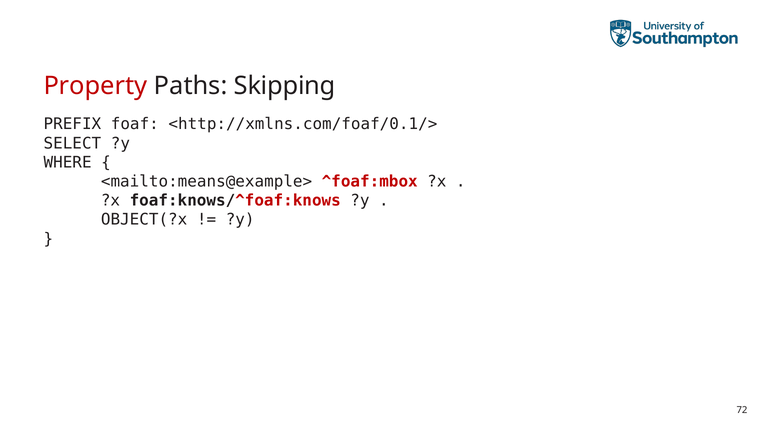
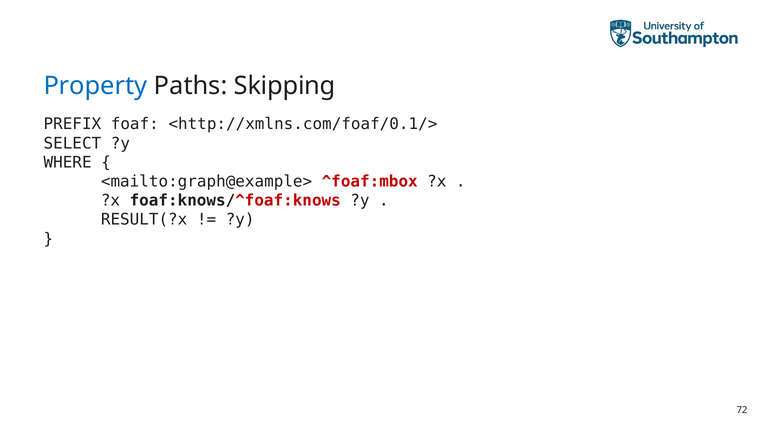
Property colour: red -> blue
<mailto:means@example>: <mailto:means@example> -> <mailto:graph@example>
OBJECT(?x: OBJECT(?x -> RESULT(?x
